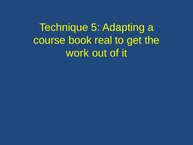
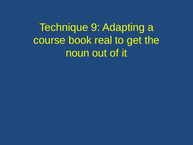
5: 5 -> 9
work: work -> noun
